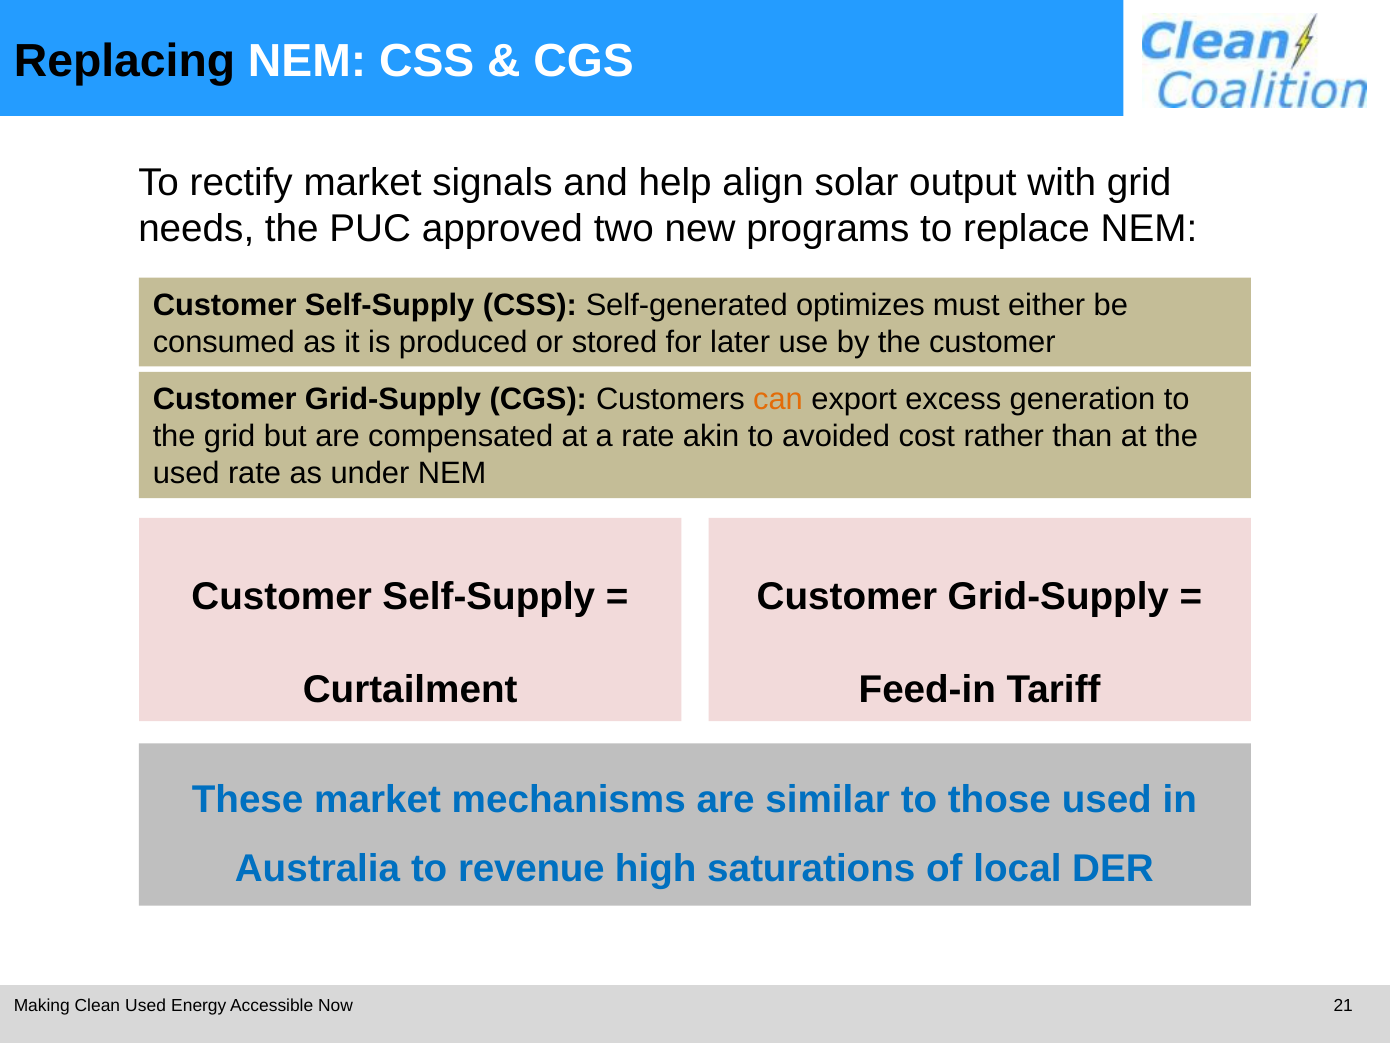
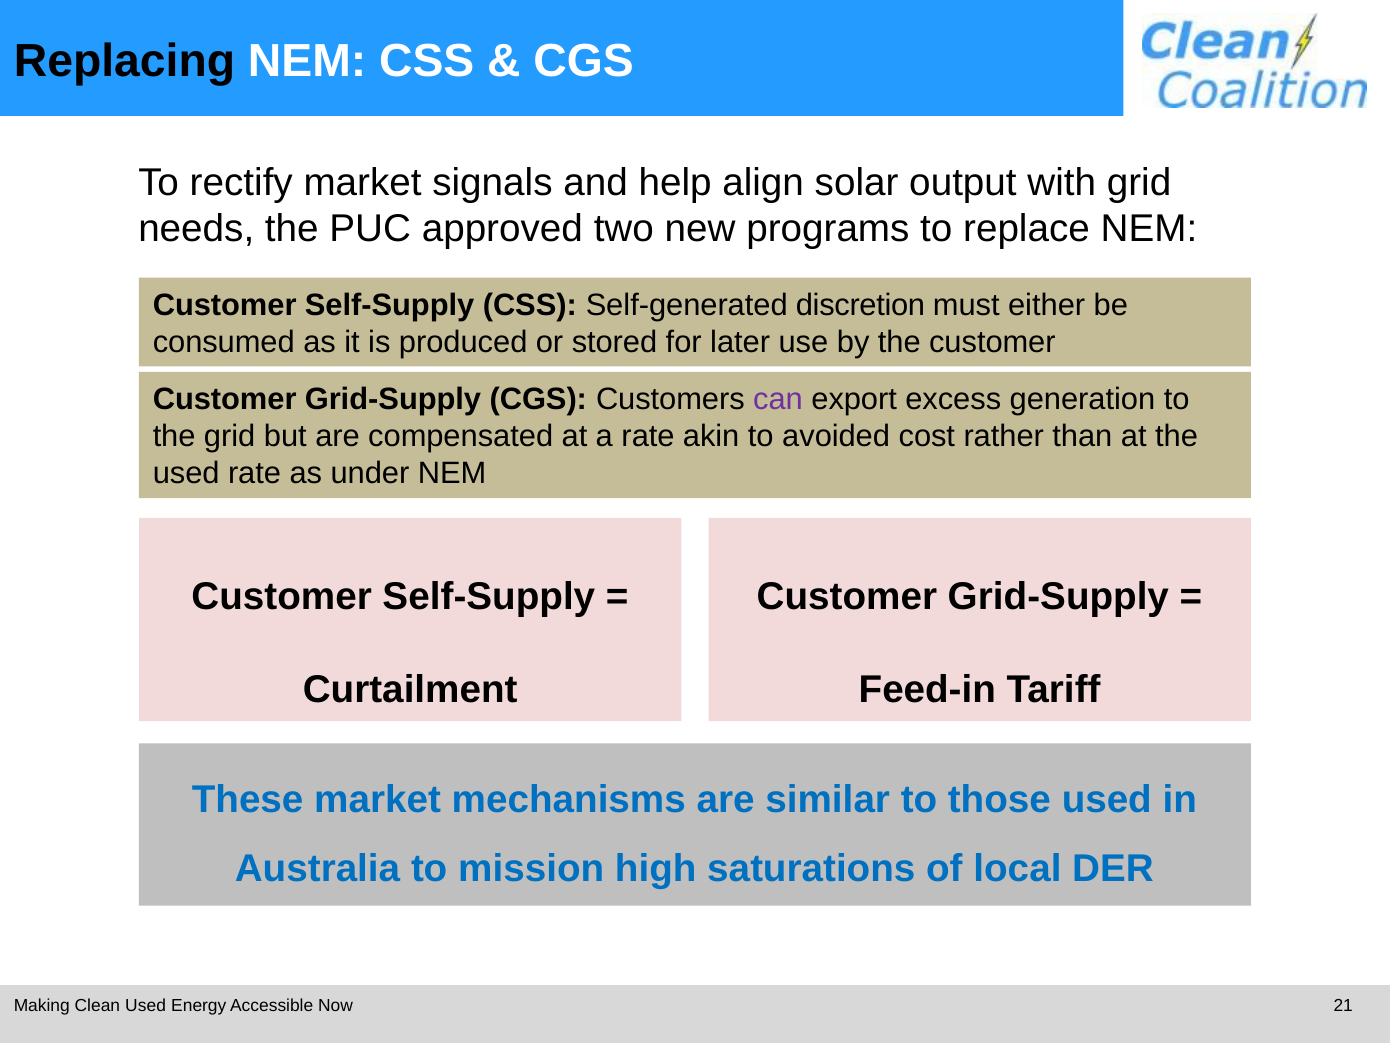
optimizes: optimizes -> discretion
can colour: orange -> purple
revenue: revenue -> mission
